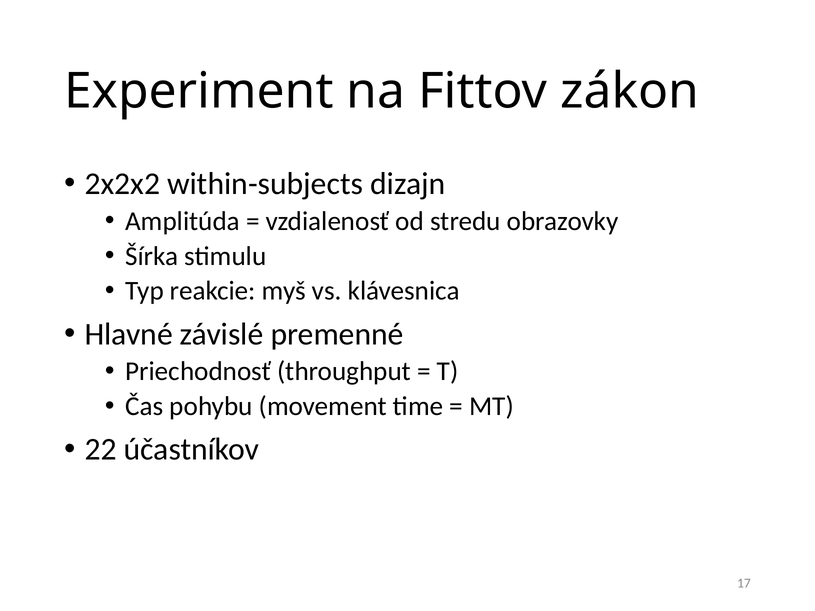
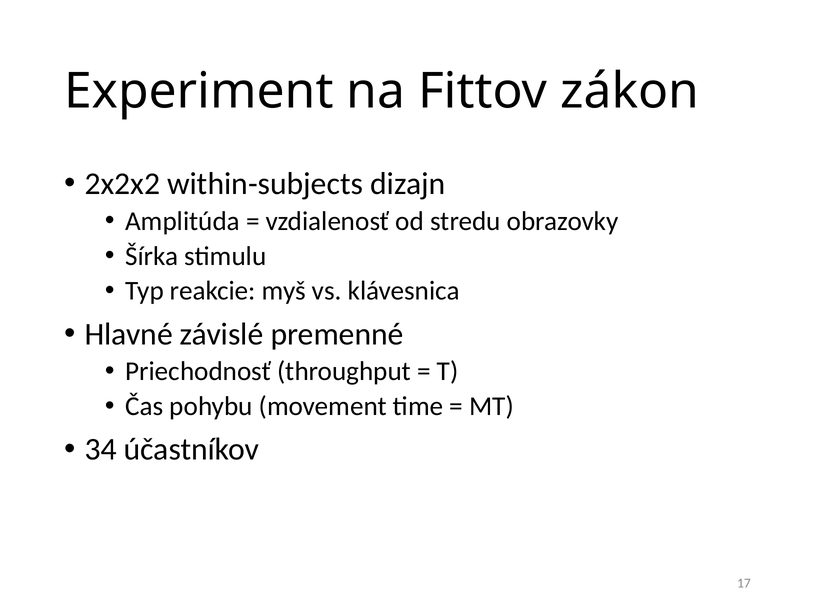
22: 22 -> 34
